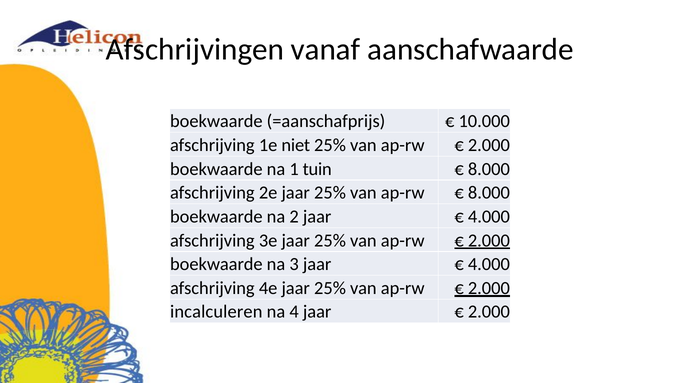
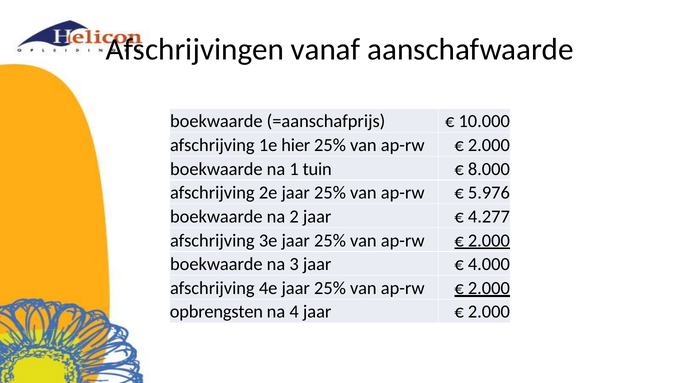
niet: niet -> hier
8.000 at (489, 193): 8.000 -> 5.976
4.000 at (489, 216): 4.000 -> 4.277
incalculeren: incalculeren -> opbrengsten
